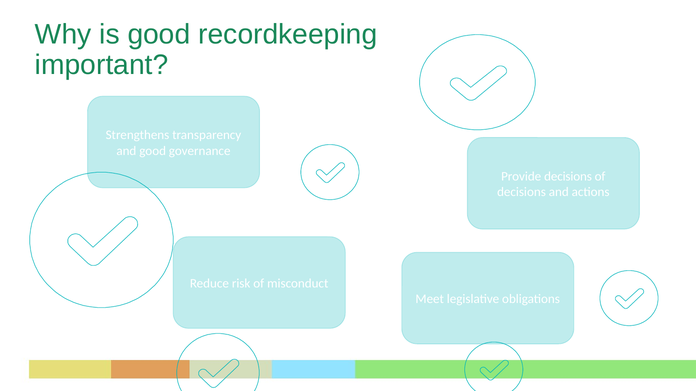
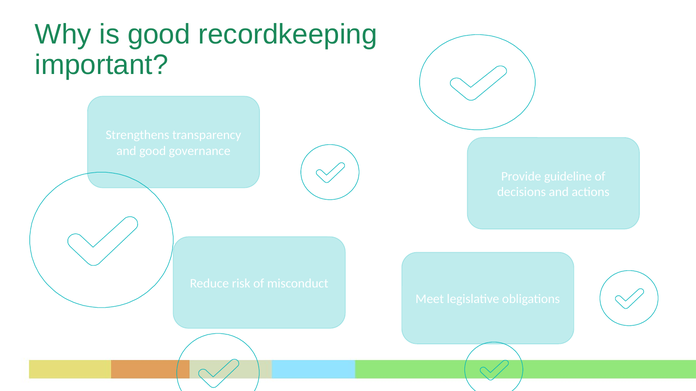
Provide decisions: decisions -> guideline
